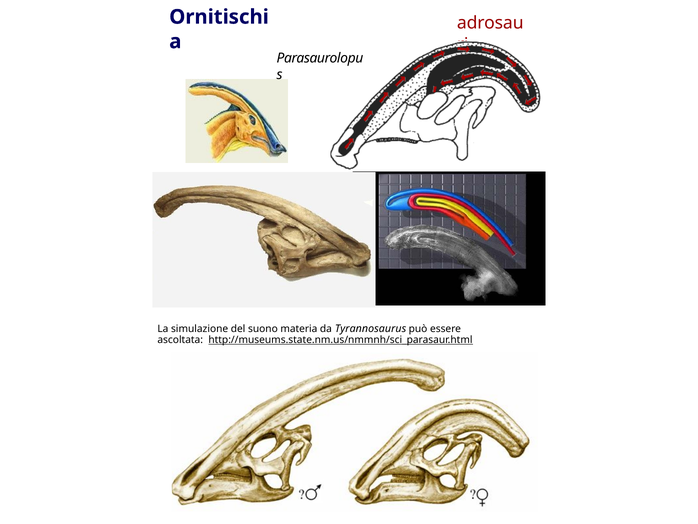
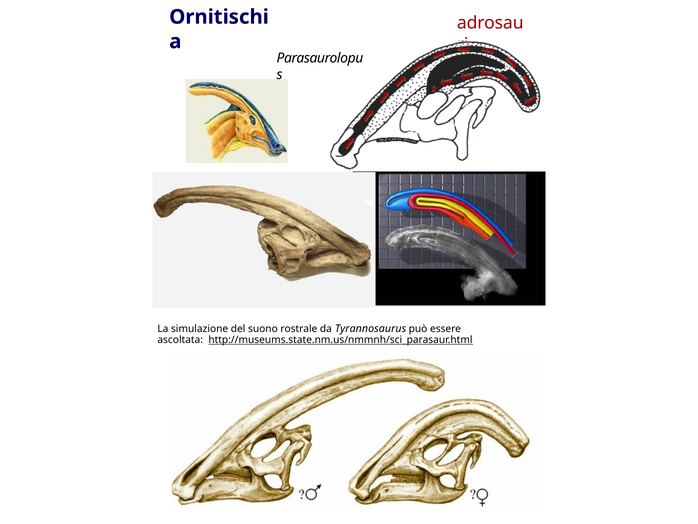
materia: materia -> rostrale
